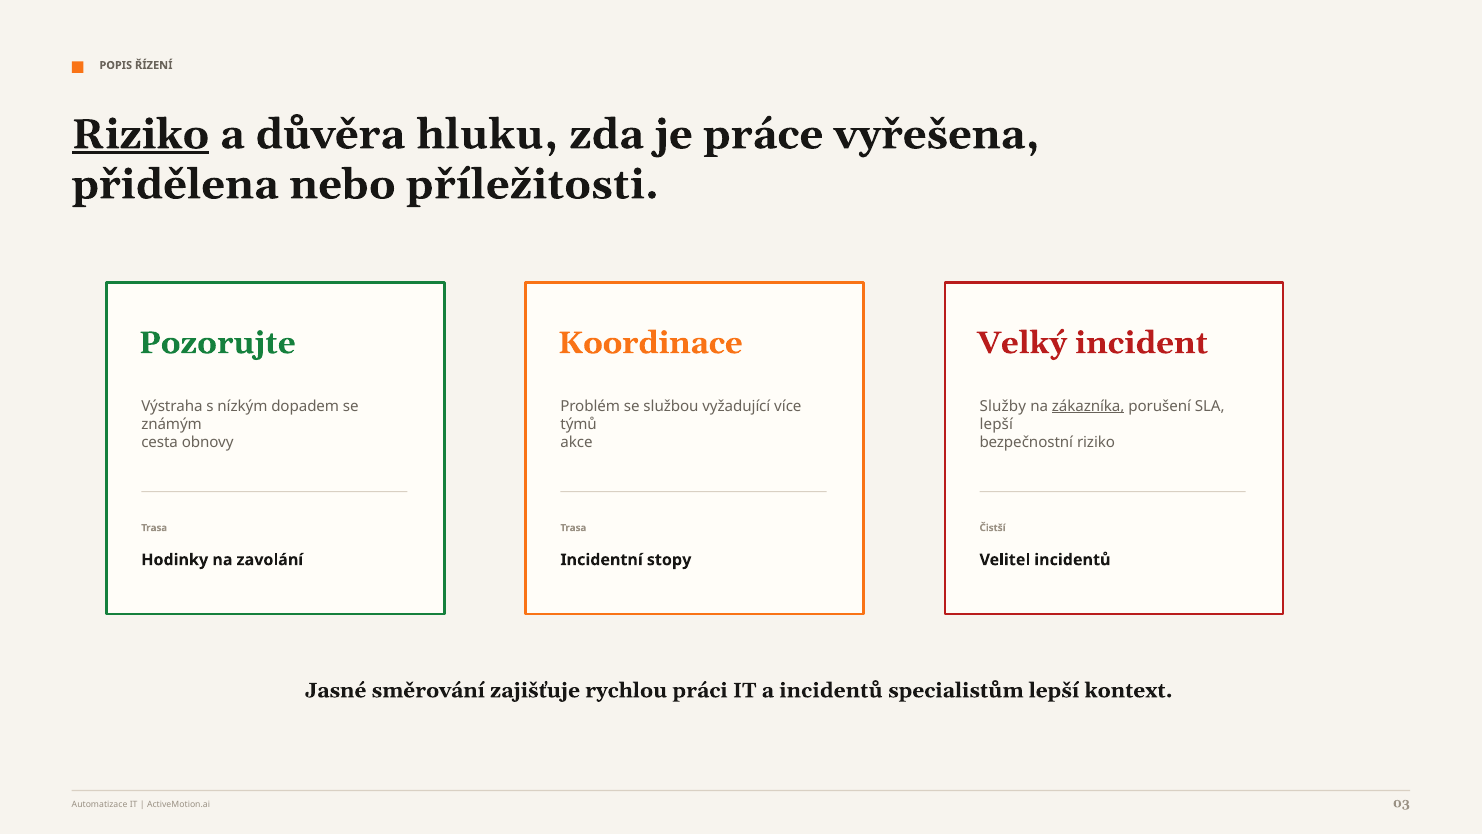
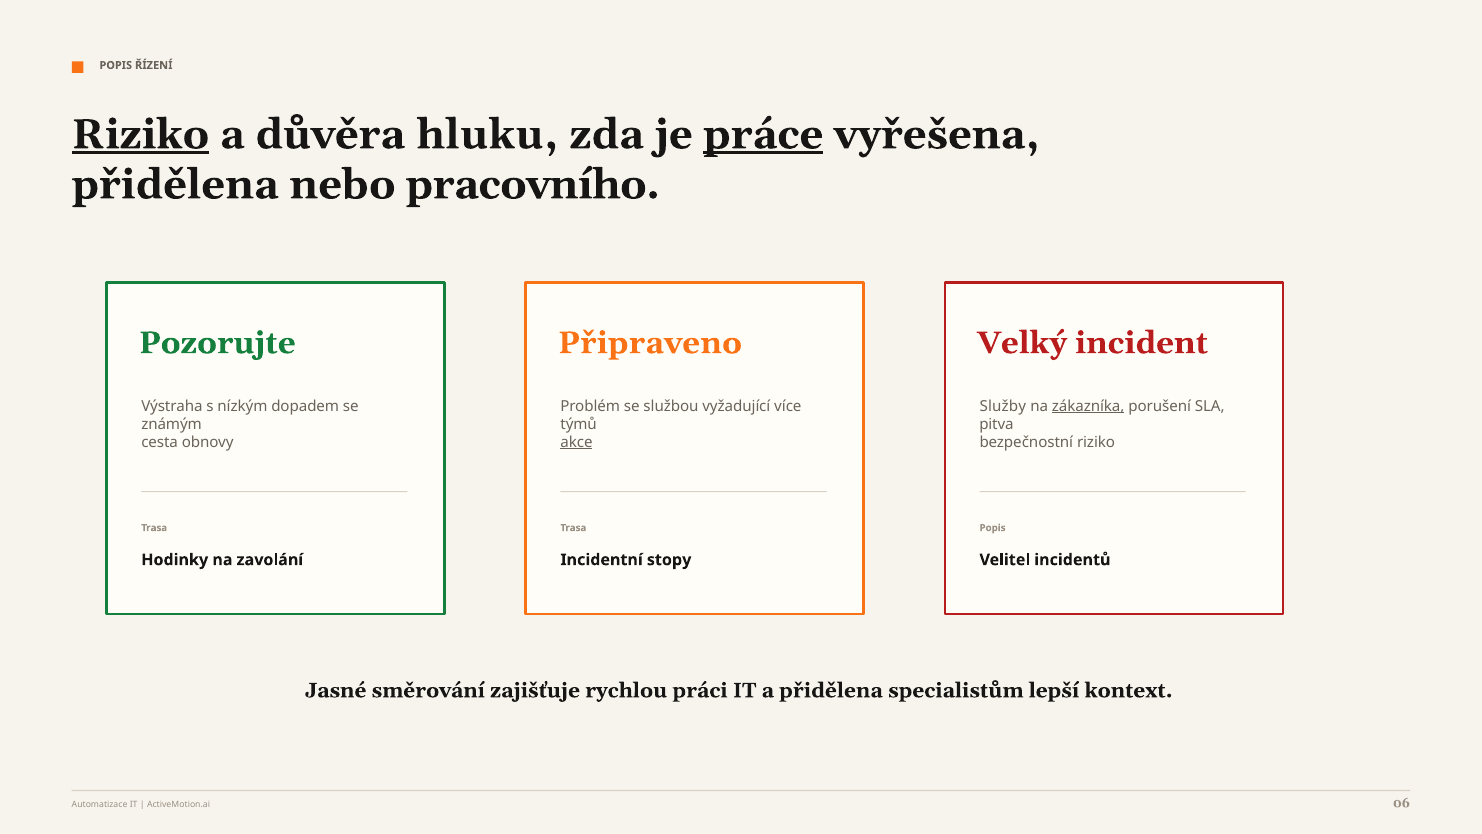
práce underline: none -> present
příležitosti: příležitosti -> pracovního
Koordinace: Koordinace -> Připraveno
lepší at (996, 424): lepší -> pitva
akce underline: none -> present
Čistší at (993, 528): Čistší -> Popis
a incidentů: incidentů -> přidělena
03: 03 -> 06
